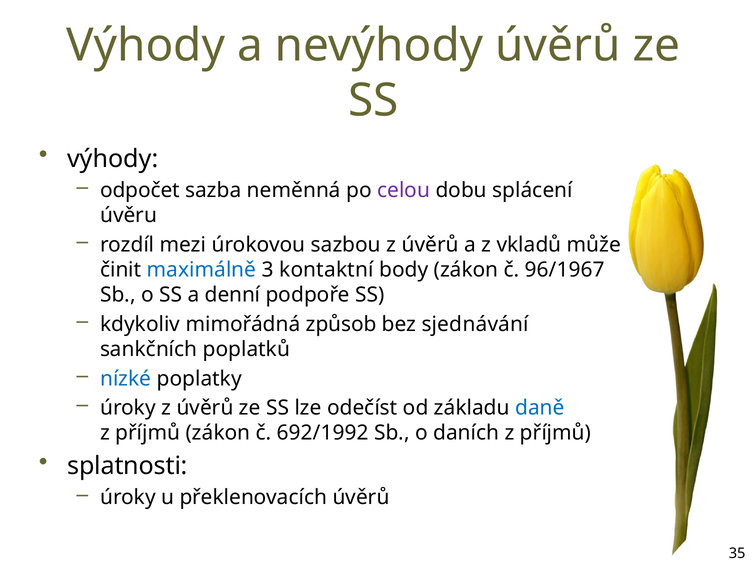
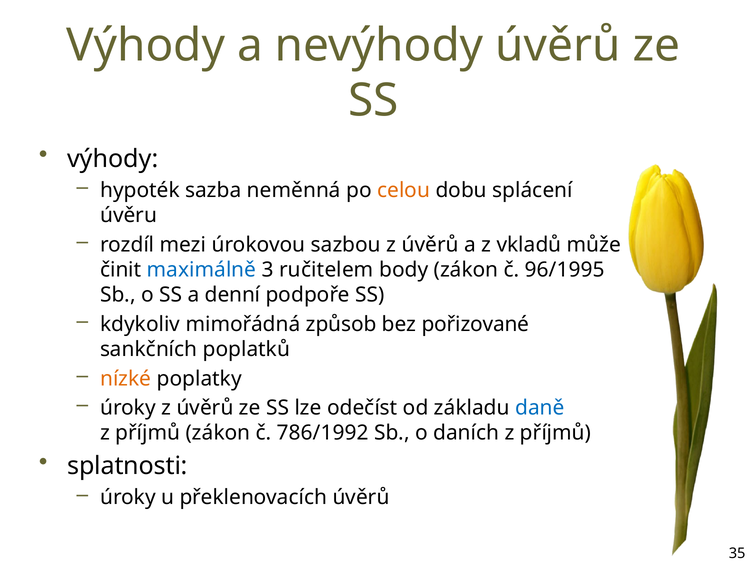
odpočet: odpočet -> hypoték
celou colour: purple -> orange
kontaktní: kontaktní -> ručitelem
96/1967: 96/1967 -> 96/1995
sjednávání: sjednávání -> pořizované
nízké colour: blue -> orange
692/1992: 692/1992 -> 786/1992
